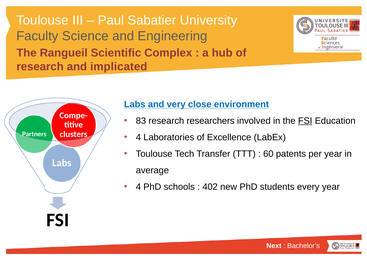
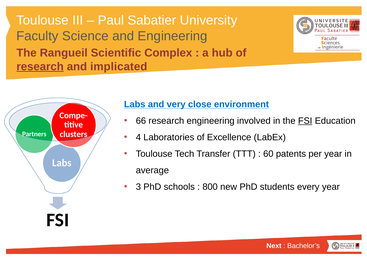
research at (40, 66) underline: none -> present
83: 83 -> 66
research researchers: researchers -> engineering
4 at (138, 187): 4 -> 3
402: 402 -> 800
